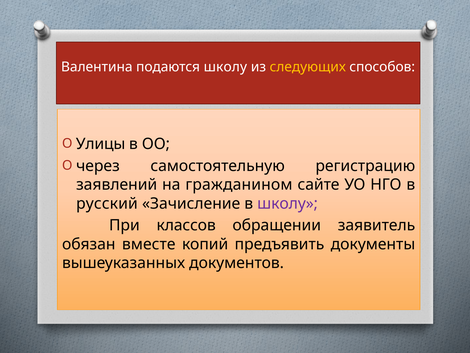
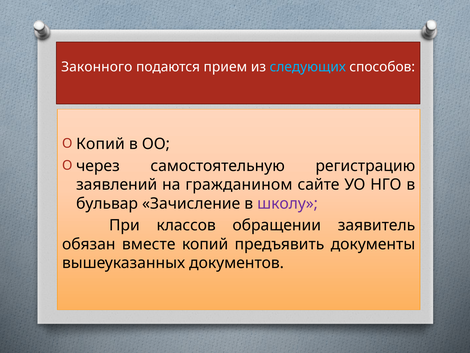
Валентина: Валентина -> Законного
подаются школу: школу -> прием
следующих colour: yellow -> light blue
Улицы at (101, 144): Улицы -> Копий
русский: русский -> бульвар
